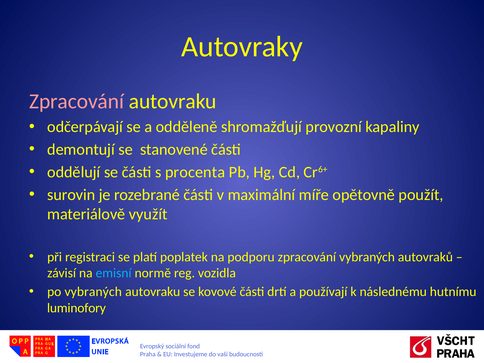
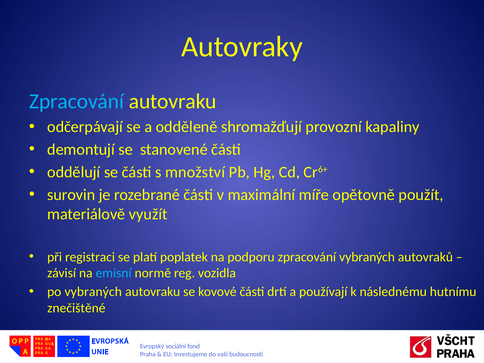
Zpracování at (76, 102) colour: pink -> light blue
procenta: procenta -> množství
luminofory: luminofory -> znečištěné
